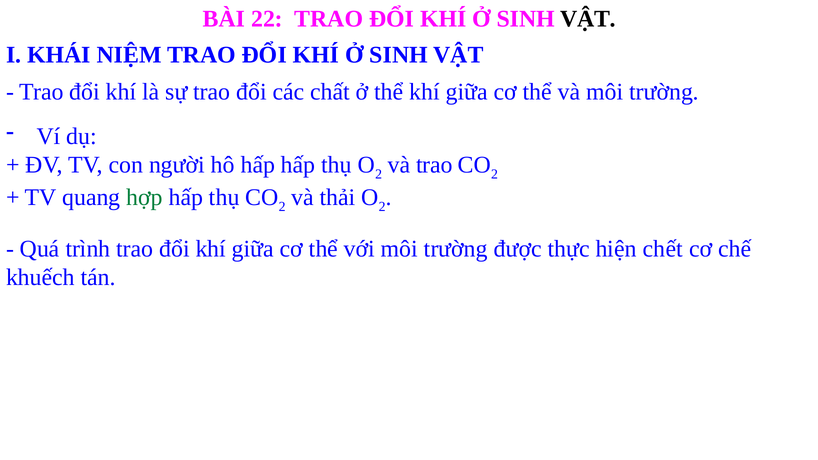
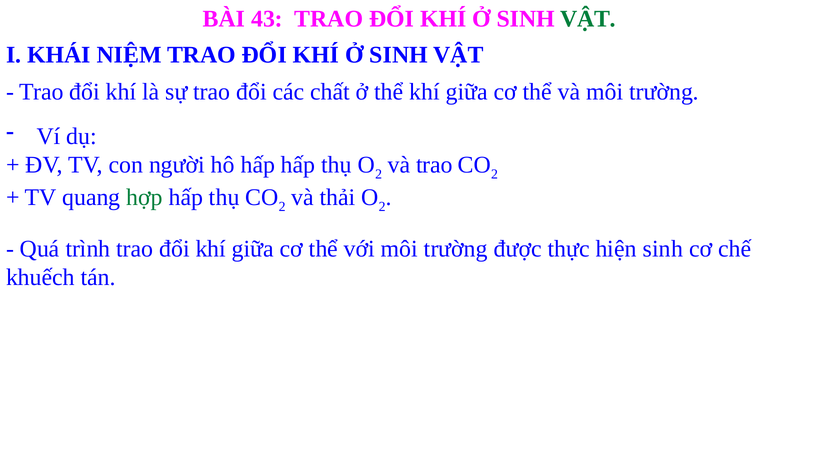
22: 22 -> 43
VẬT at (588, 19) colour: black -> green
hiện chết: chết -> sinh
